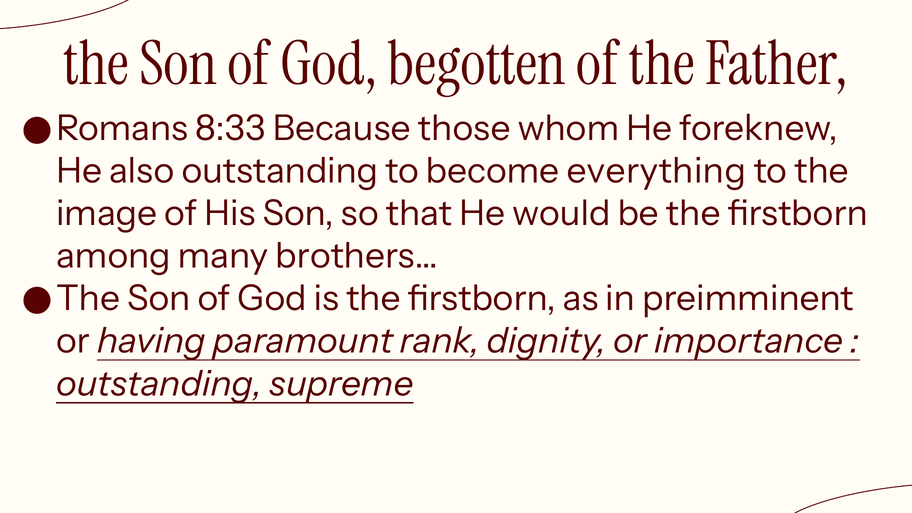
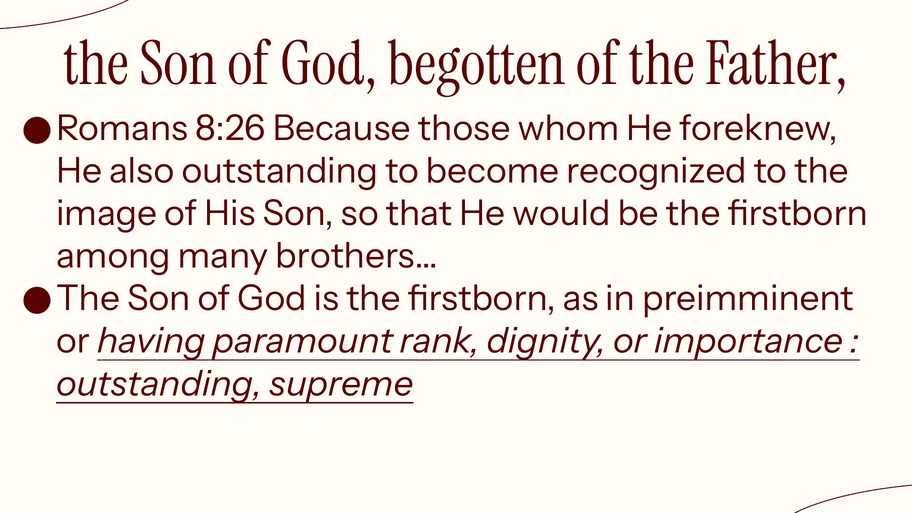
8:33: 8:33 -> 8:26
everything: everything -> recognized
